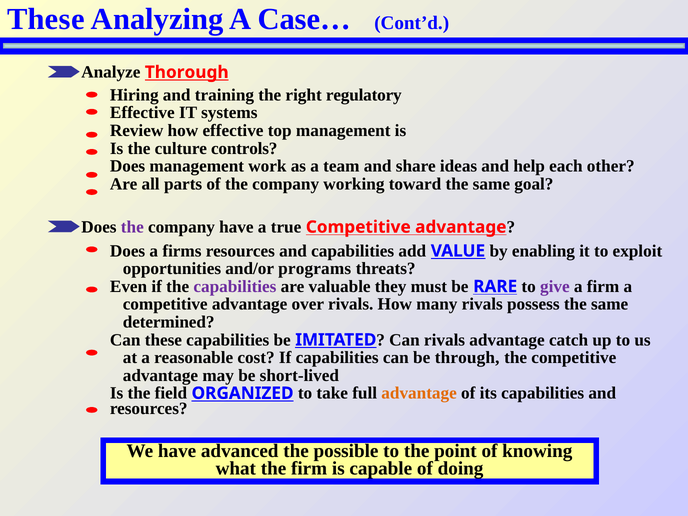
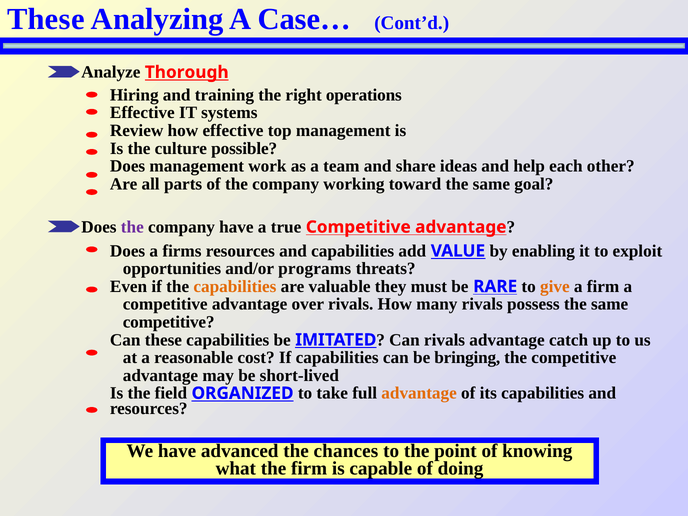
regulatory: regulatory -> operations
controls: controls -> possible
capabilities at (235, 286) colour: purple -> orange
give colour: purple -> orange
determined at (169, 322): determined -> competitive
through: through -> bringing
possible: possible -> chances
